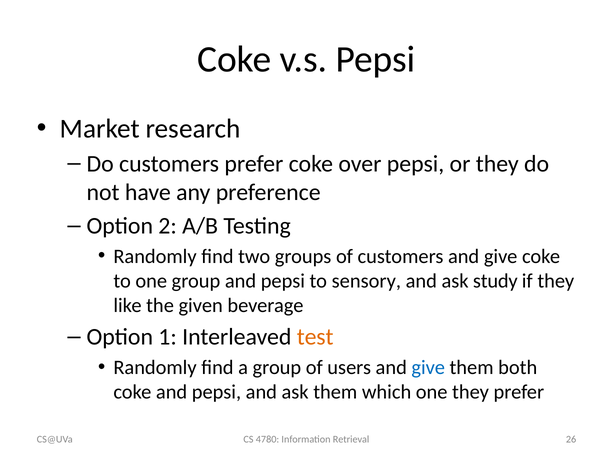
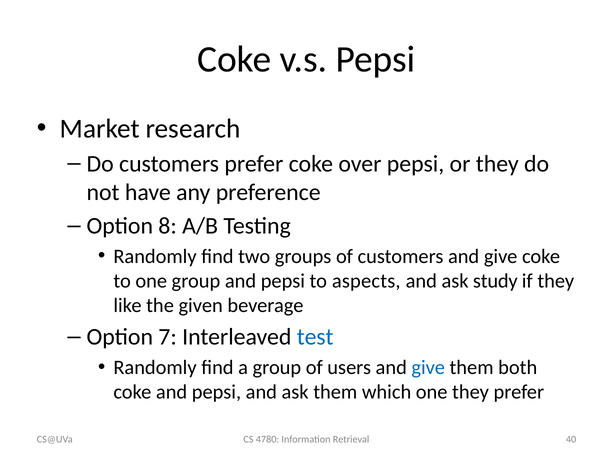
2: 2 -> 8
sensory: sensory -> aspects
1: 1 -> 7
test colour: orange -> blue
26: 26 -> 40
